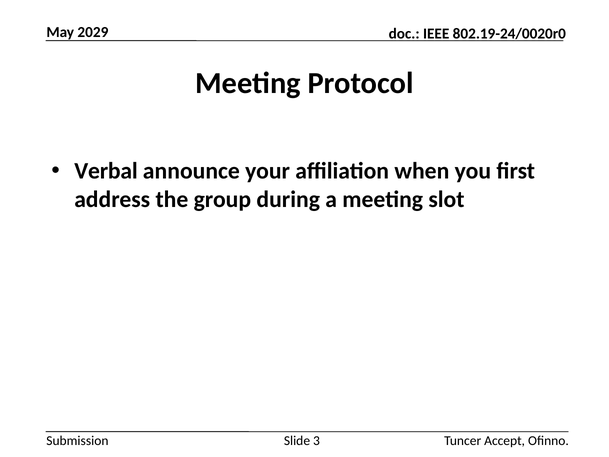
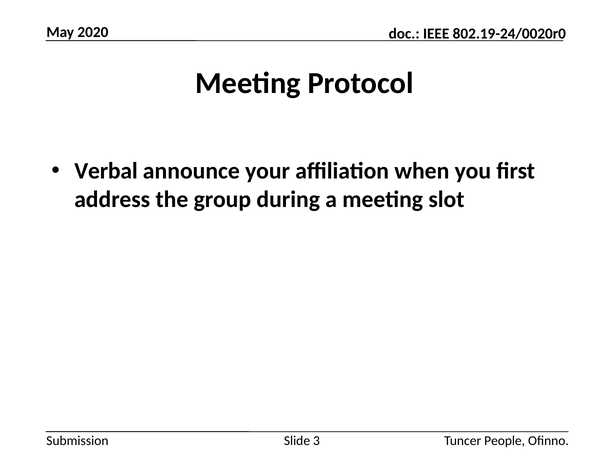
2029: 2029 -> 2020
Accept: Accept -> People
